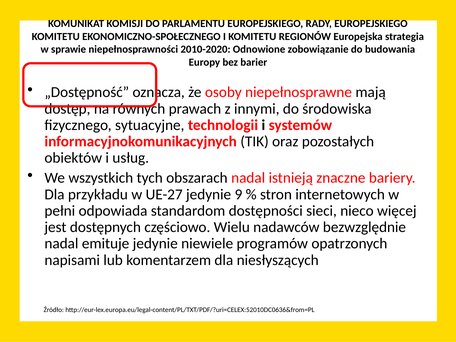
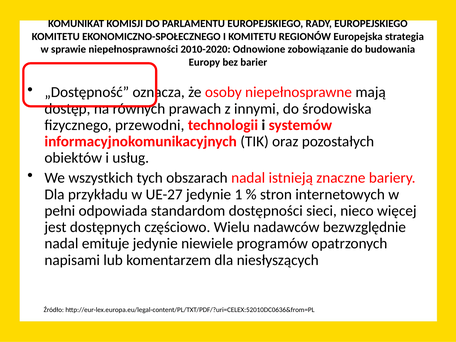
sytuacyjne: sytuacyjne -> przewodni
9: 9 -> 1
